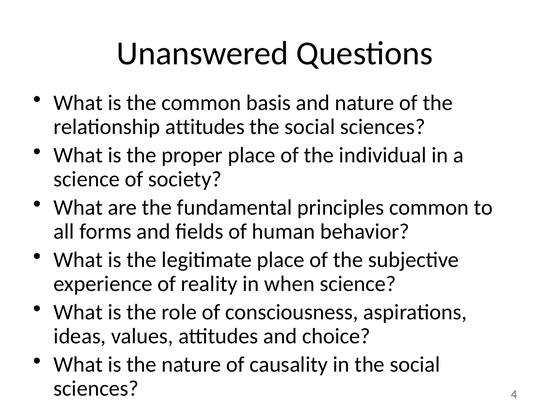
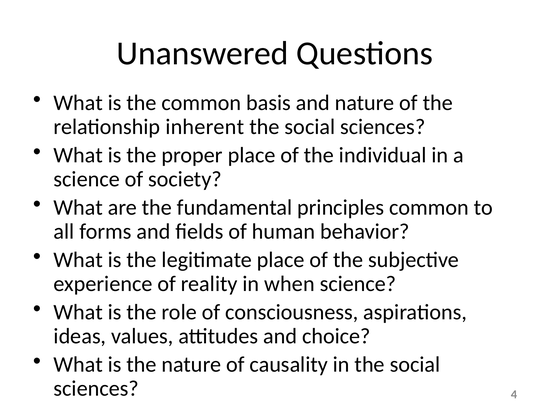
relationship attitudes: attitudes -> inherent
